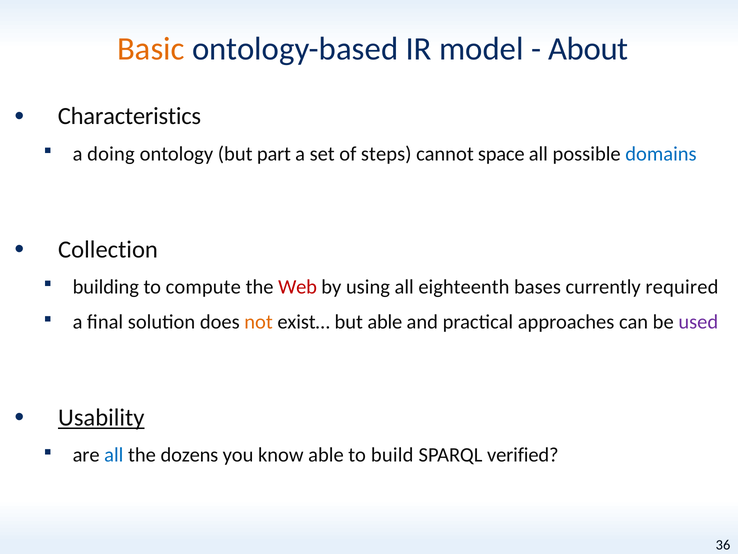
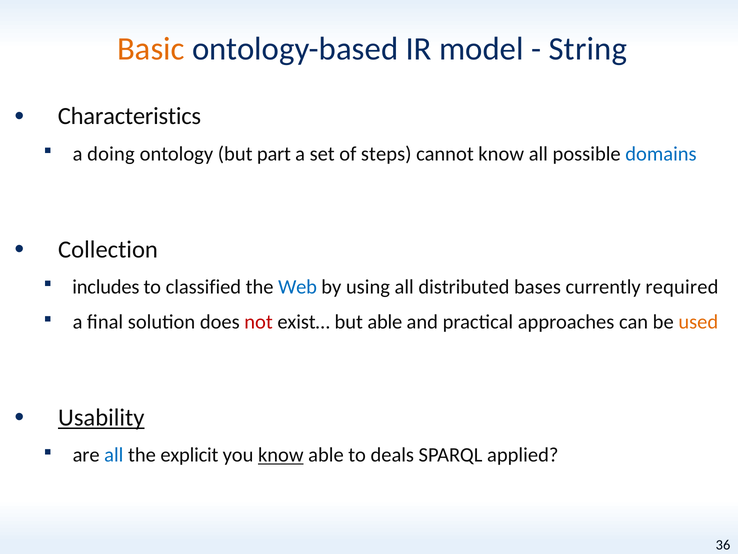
About: About -> String
cannot space: space -> know
building: building -> includes
compute: compute -> classified
Web colour: red -> blue
eighteenth: eighteenth -> distributed
not colour: orange -> red
used colour: purple -> orange
dozens: dozens -> explicit
know at (281, 455) underline: none -> present
build: build -> deals
verified: verified -> applied
